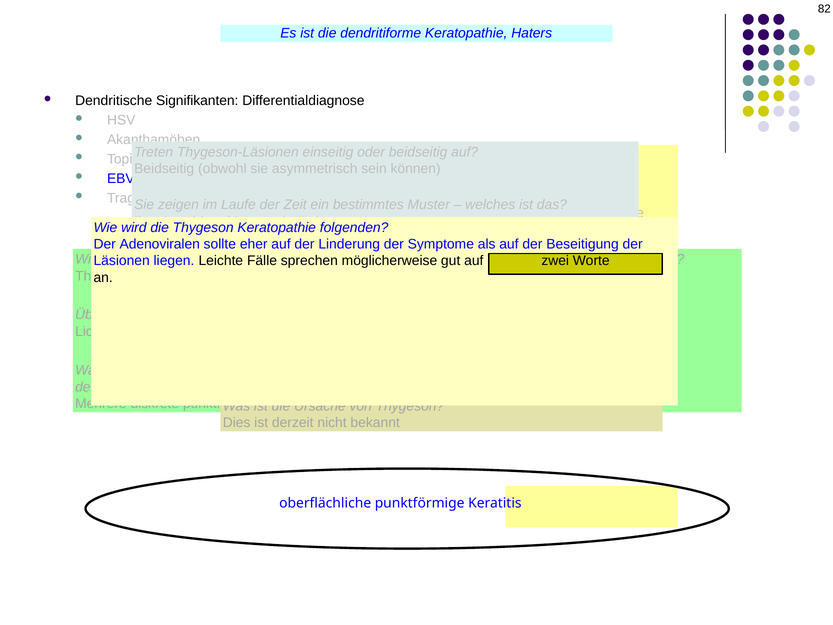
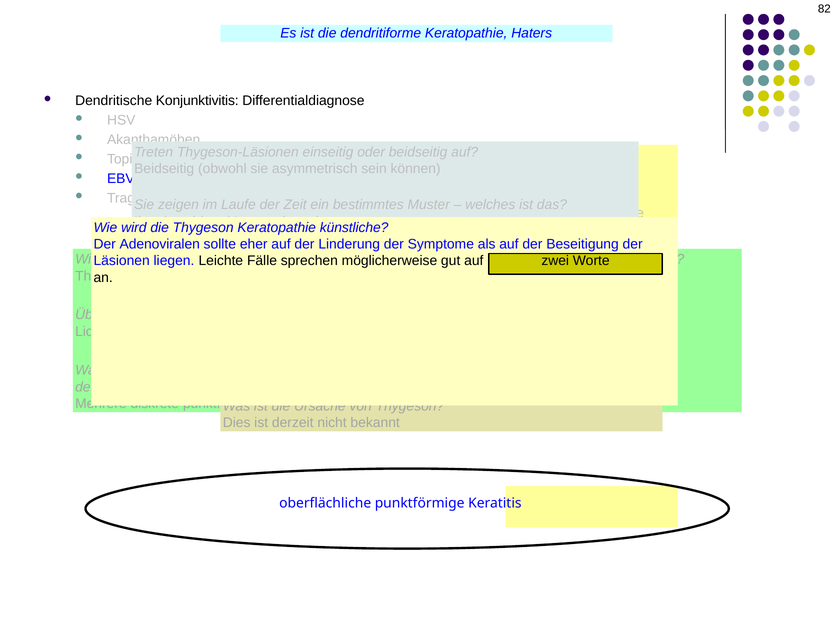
Dendritische Signifikanten: Signifikanten -> Konjunktivitis
folgenden at (354, 227): folgenden -> künstliche
